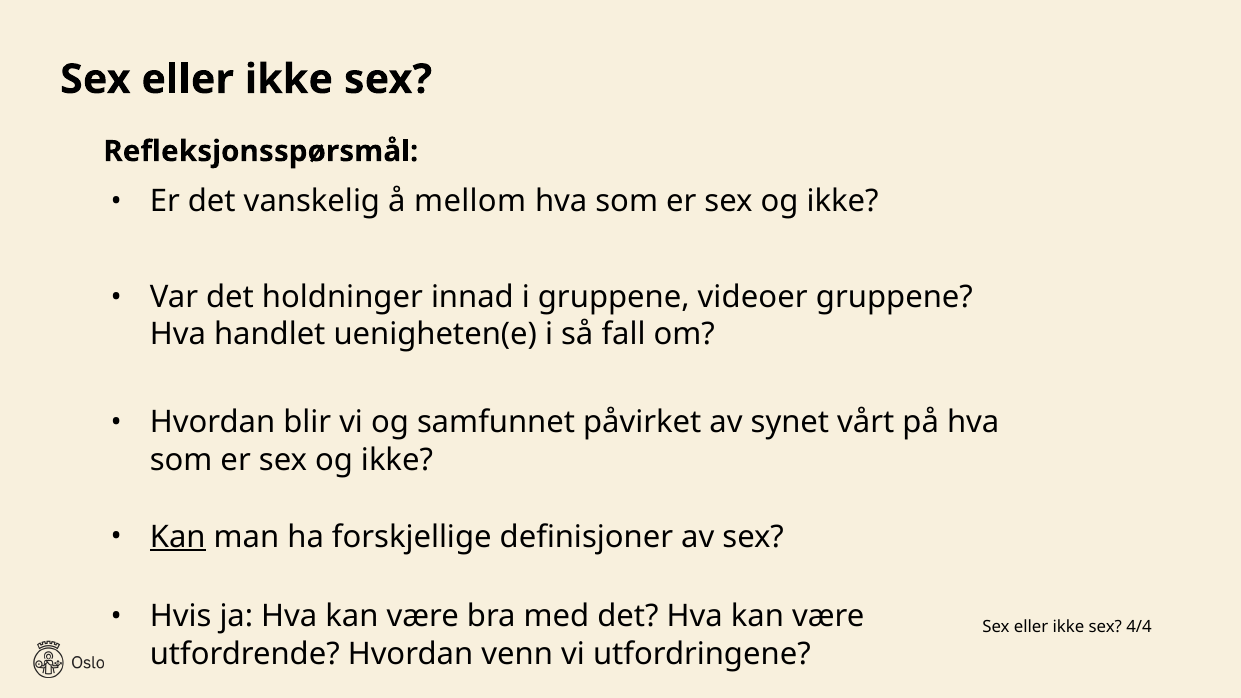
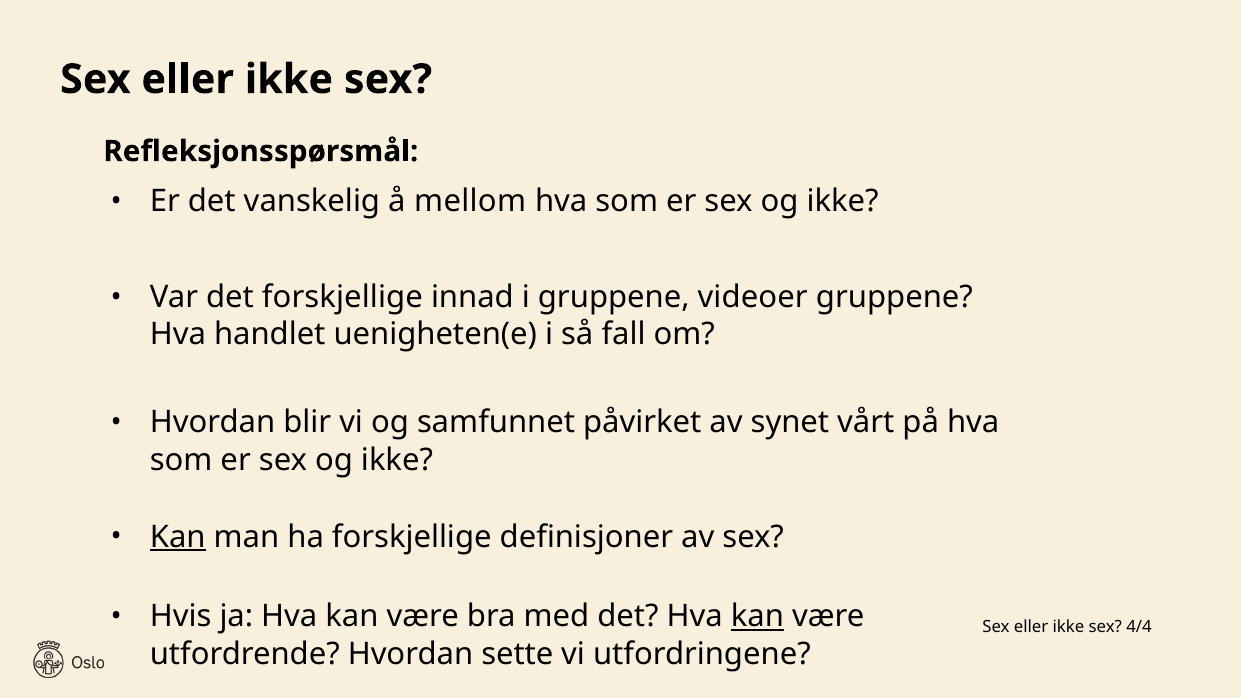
det holdninger: holdninger -> forskjellige
kan at (757, 617) underline: none -> present
venn: venn -> sette
